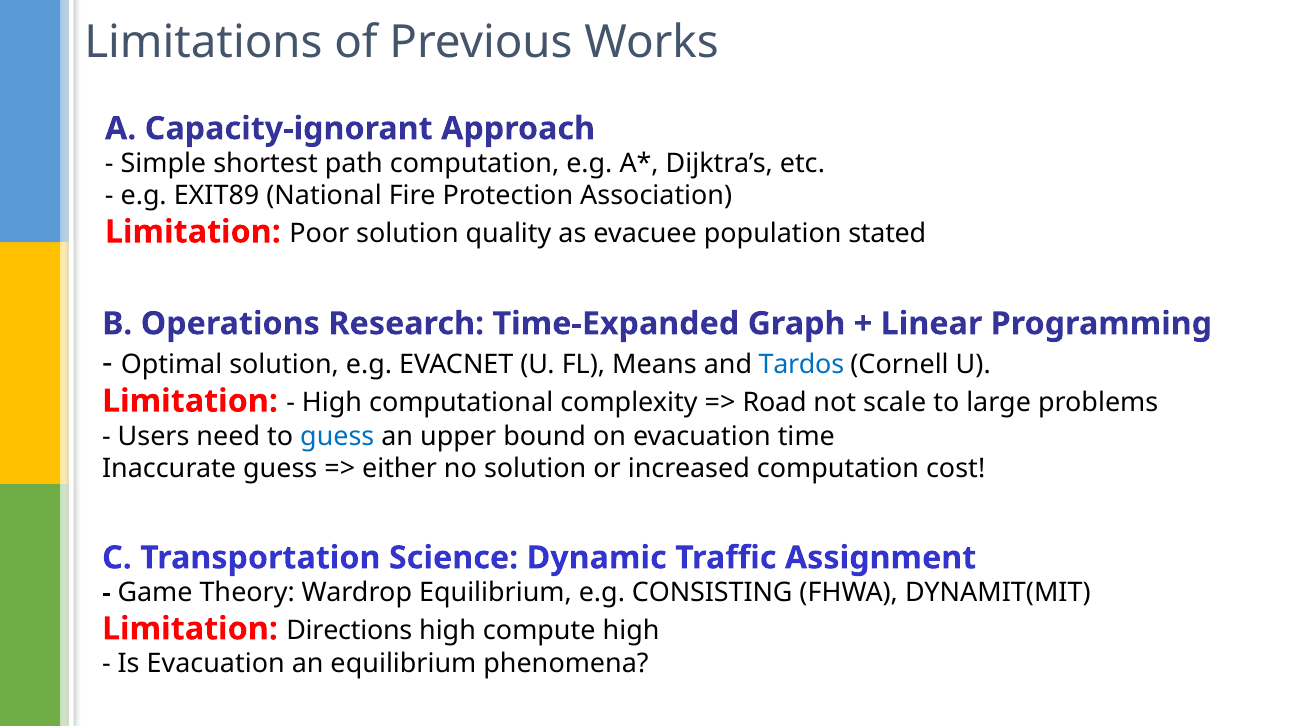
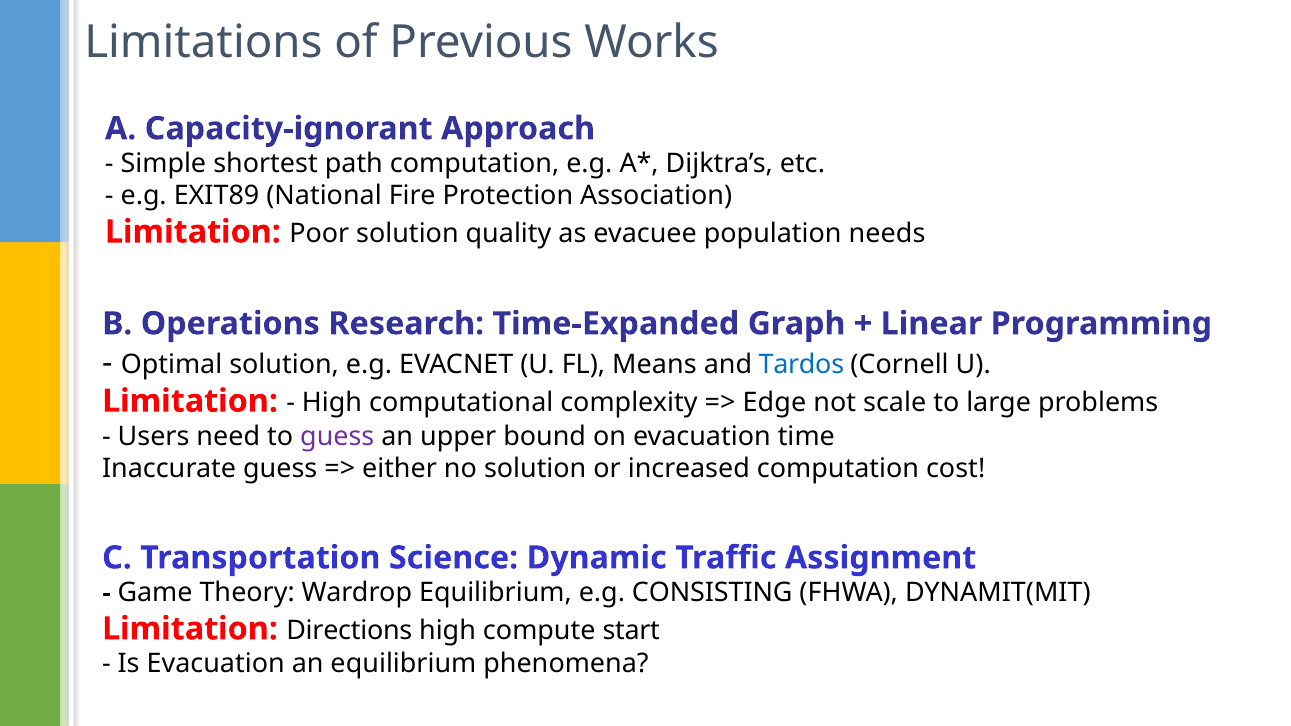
stated: stated -> needs
Road: Road -> Edge
guess at (337, 436) colour: blue -> purple
compute high: high -> start
